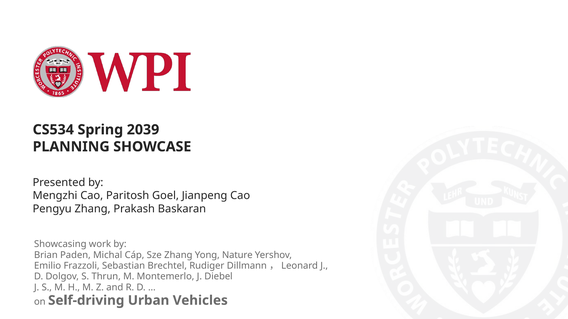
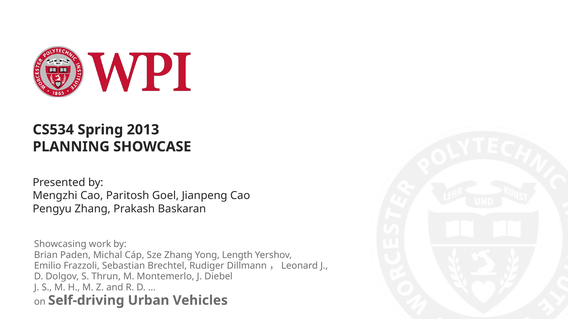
2039: 2039 -> 2013
Nature: Nature -> Length
